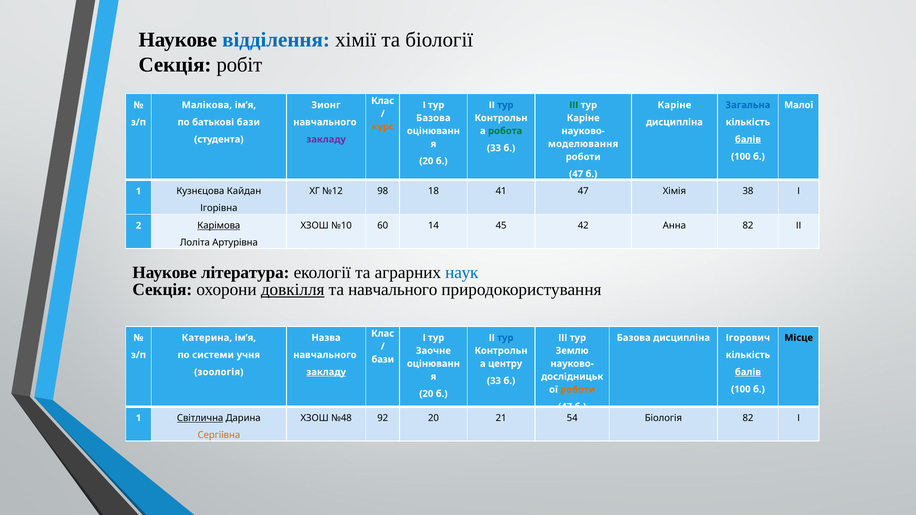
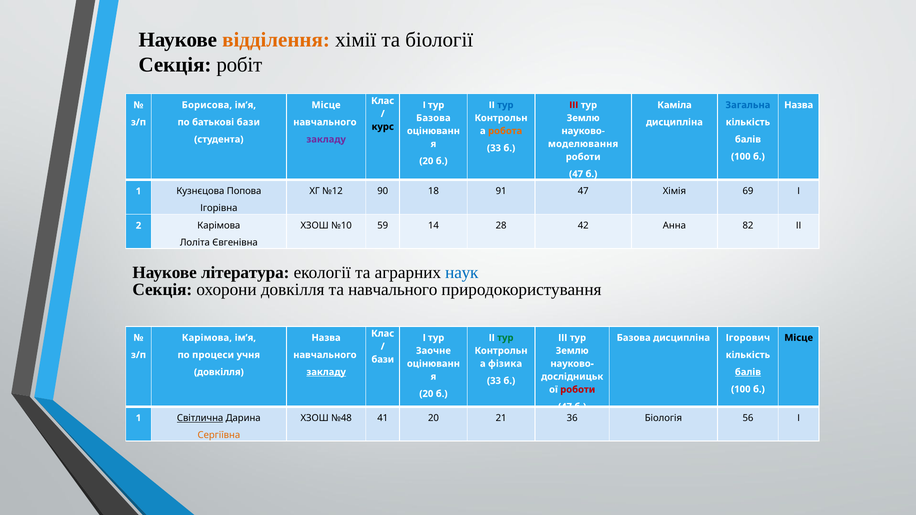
відділення colour: blue -> orange
Малікова: Малікова -> Борисова
Зионг at (326, 105): Зионг -> Місце
ІІІ at (574, 105) colour: green -> red
Каріне at (674, 105): Каріне -> Каміла
Малої at (799, 105): Малої -> Назва
Каріне at (583, 118): Каріне -> Землю
курс colour: orange -> black
робота colour: green -> orange
балів at (748, 139) underline: present -> none
98: 98 -> 90
41: 41 -> 91
38: 38 -> 69
Кайдан: Кайдан -> Попова
60: 60 -> 59
45: 45 -> 28
Карімова at (219, 226) underline: present -> none
Артурівна: Артурівна -> Євгенівна
довкілля at (293, 290) underline: present -> none
Катерина at (207, 338): Катерина -> Карімова
тур at (505, 338) colour: blue -> green
системи: системи -> процеси
центру: центру -> фізика
зоологія at (219, 372): зоологія -> довкілля
роботи at (578, 390) colour: orange -> red
92: 92 -> 41
54: 54 -> 36
Біологія 82: 82 -> 56
